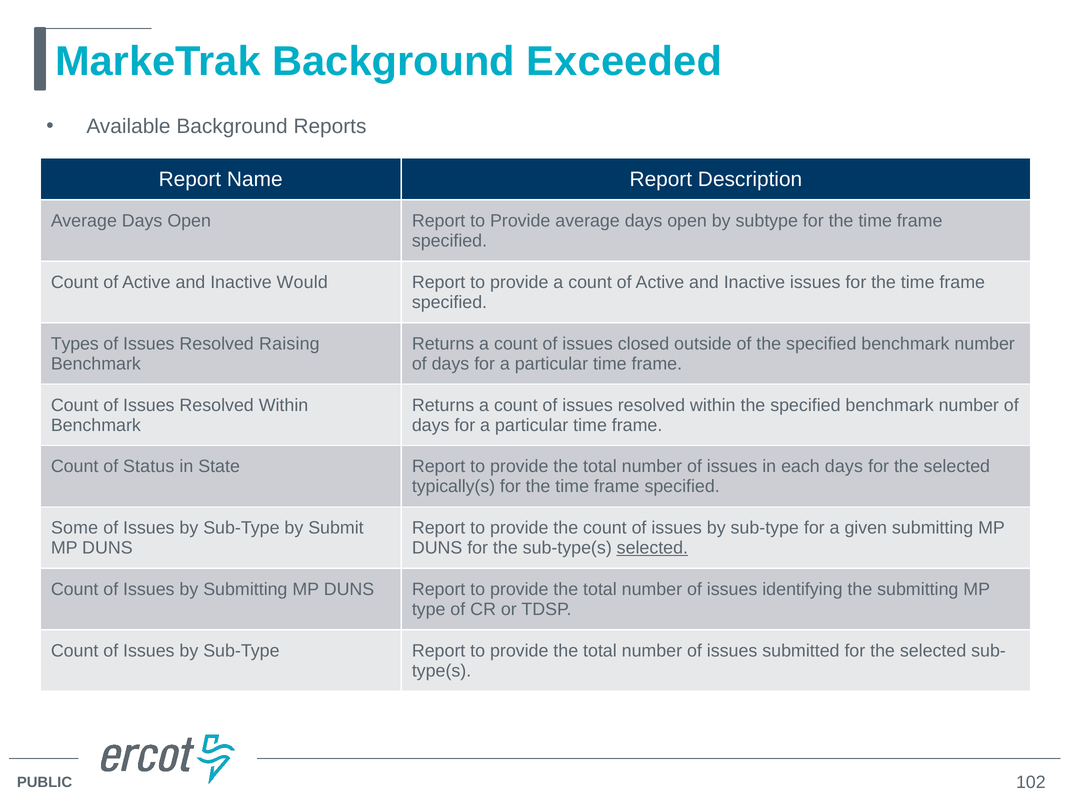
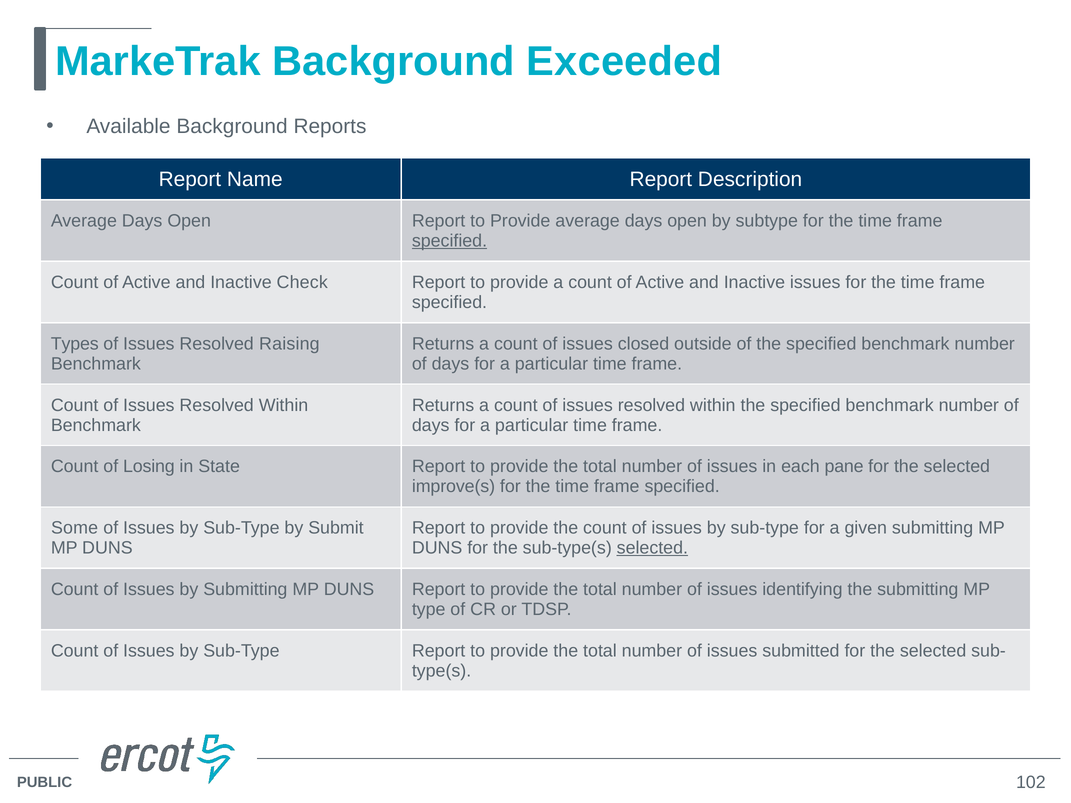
specified at (449, 241) underline: none -> present
Would: Would -> Check
Status: Status -> Losing
each days: days -> pane
typically(s: typically(s -> improve(s
